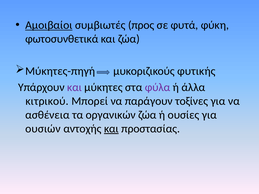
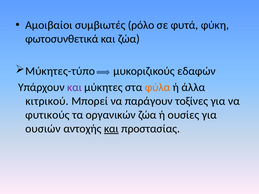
Αμοιβαίοι underline: present -> none
προς: προς -> ρόλο
Μύκητες-πηγή: Μύκητες-πηγή -> Μύκητες-τύπο
φυτικής: φυτικής -> εδαφών
φύλα colour: purple -> orange
ασθένεια: ασθένεια -> φυτικούς
